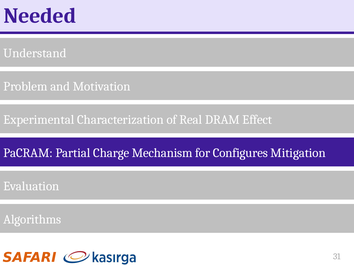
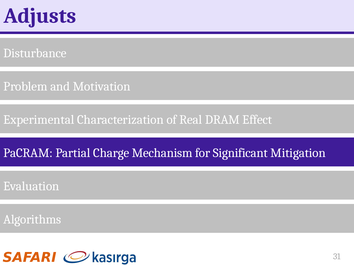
Needed: Needed -> Adjusts
Understand: Understand -> Disturbance
Configures: Configures -> Significant
